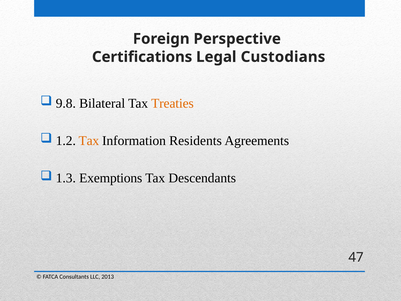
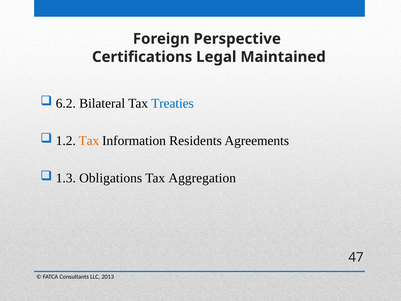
Custodians: Custodians -> Maintained
9.8: 9.8 -> 6.2
Treaties colour: orange -> blue
Exemptions: Exemptions -> Obligations
Descendants: Descendants -> Aggregation
